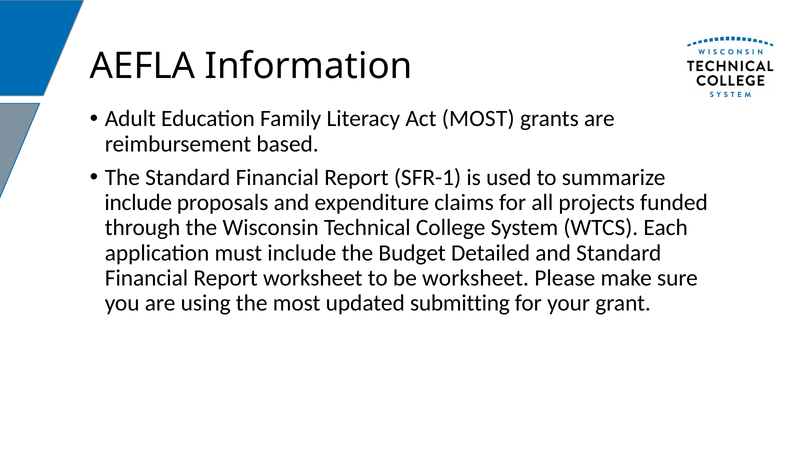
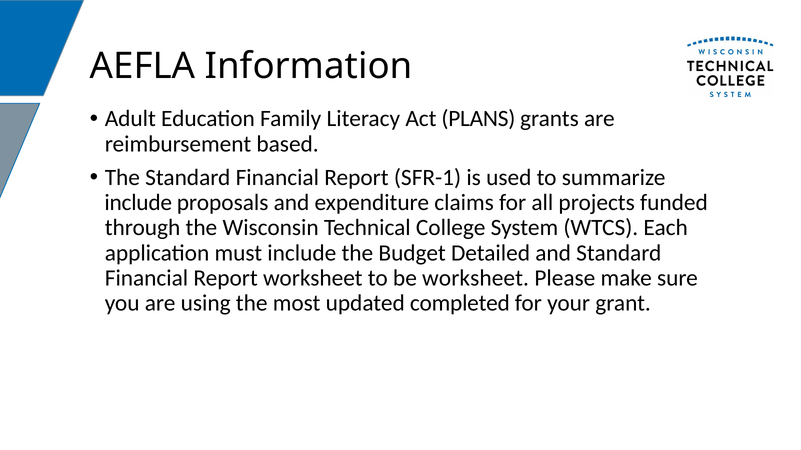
Act MOST: MOST -> PLANS
submitting: submitting -> completed
